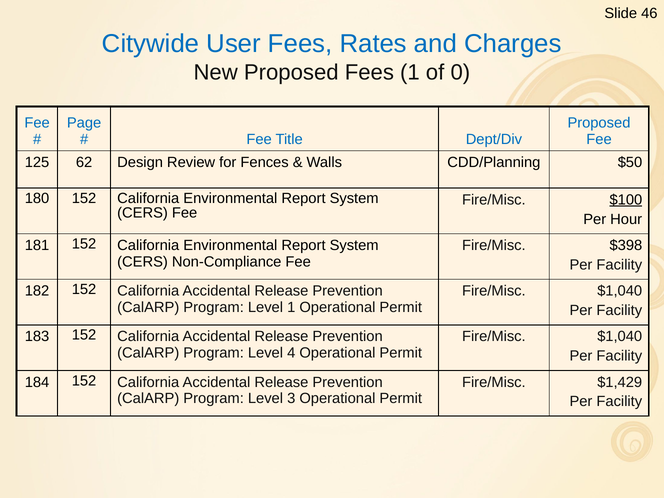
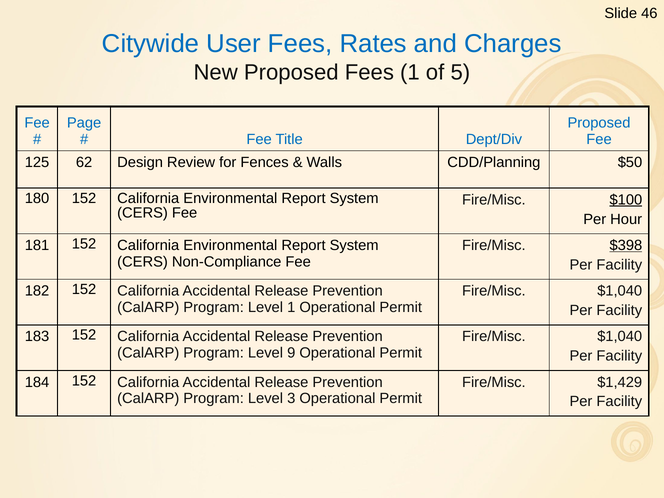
0: 0 -> 5
$398 underline: none -> present
4: 4 -> 9
